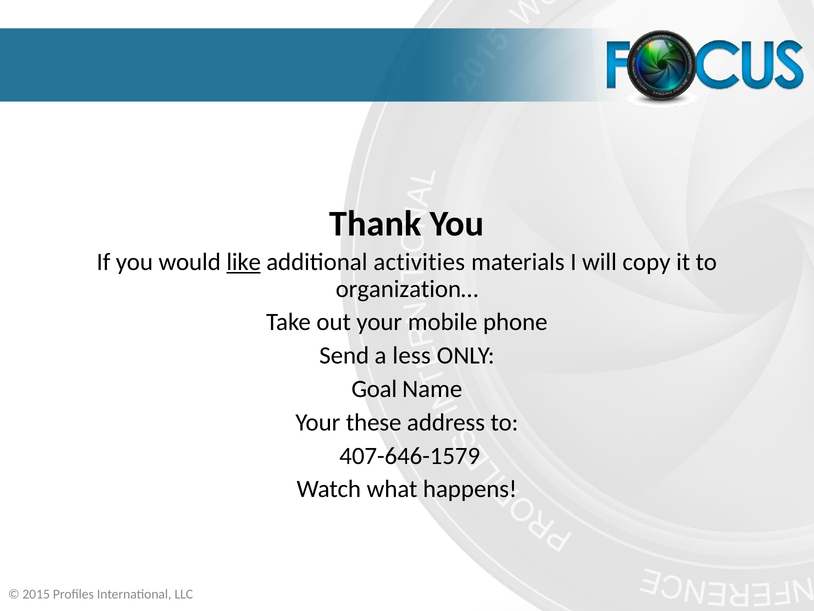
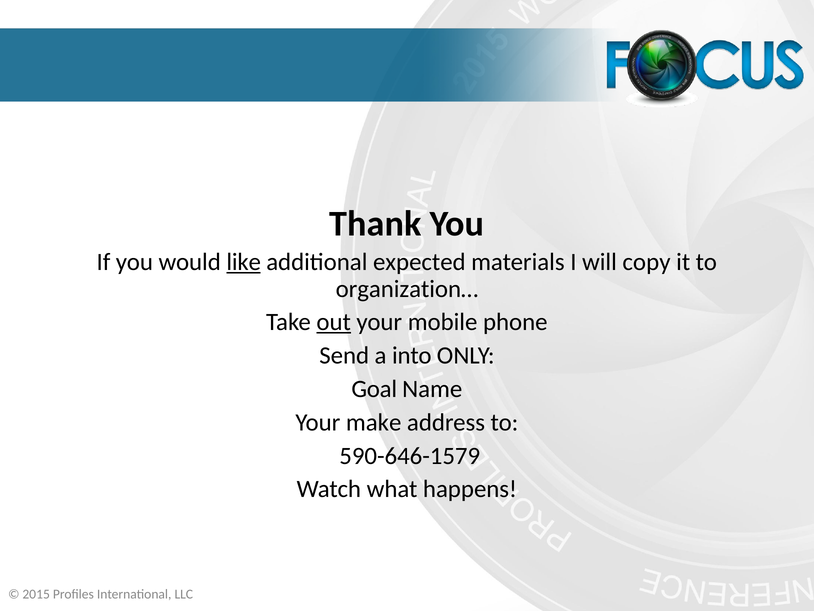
activities: activities -> expected
out underline: none -> present
less: less -> into
these: these -> make
407-646-1579: 407-646-1579 -> 590-646-1579
